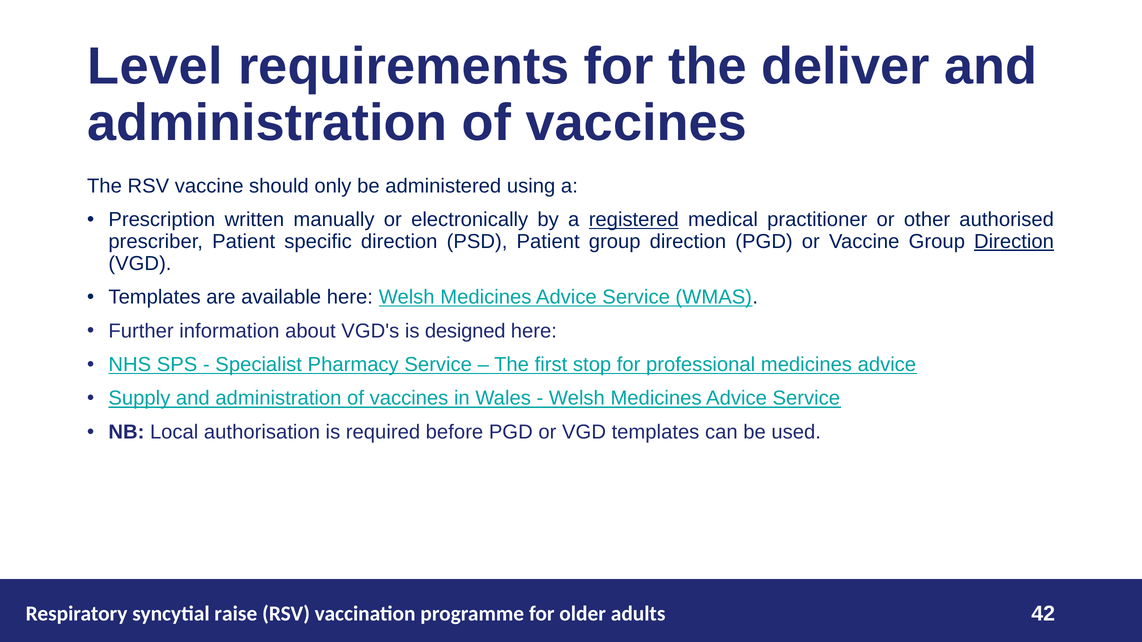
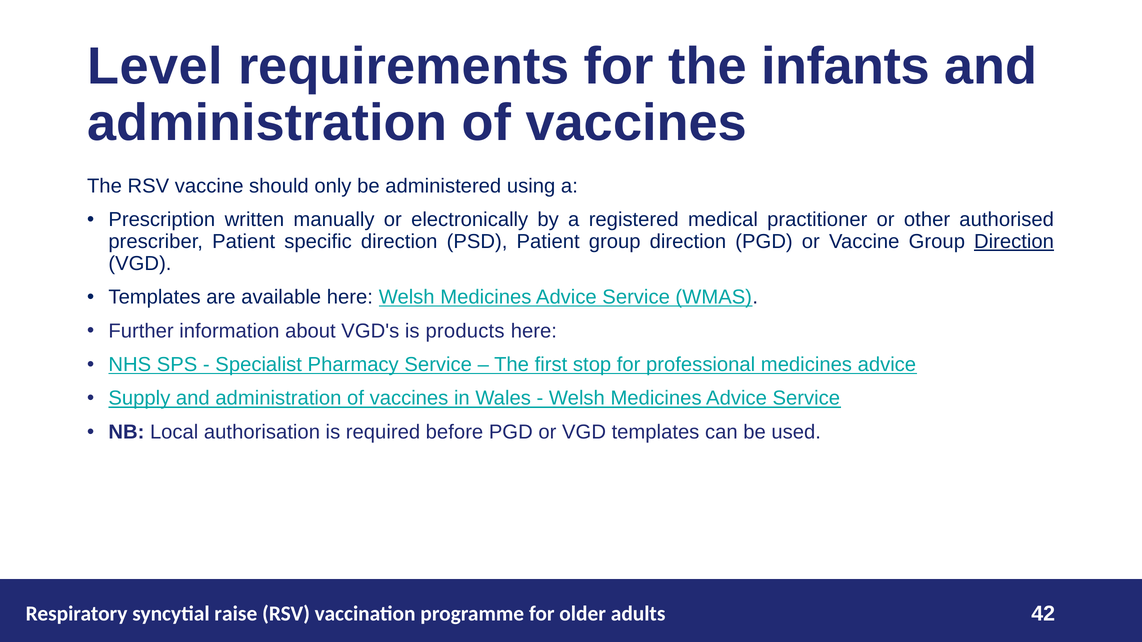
deliver: deliver -> infants
registered underline: present -> none
designed: designed -> products
